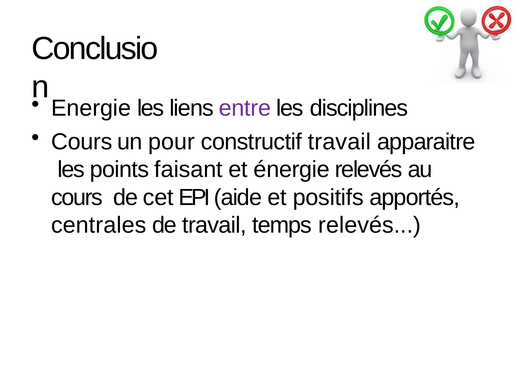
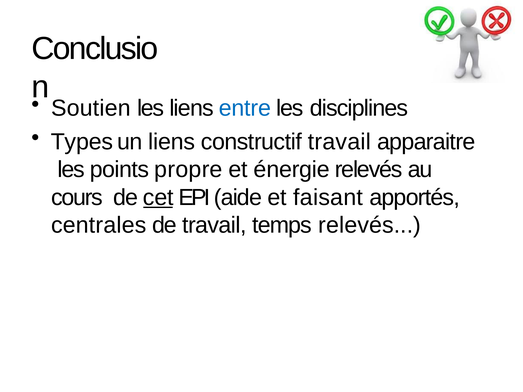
Energie: Energie -> Soutien
entre colour: purple -> blue
Cours at (82, 142): Cours -> Types
un pour: pour -> liens
faisant: faisant -> propre
cet underline: none -> present
positifs: positifs -> faisant
